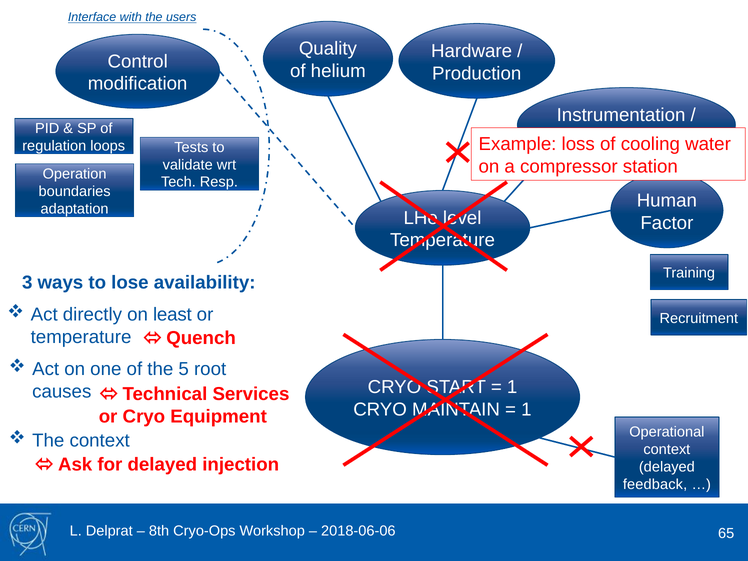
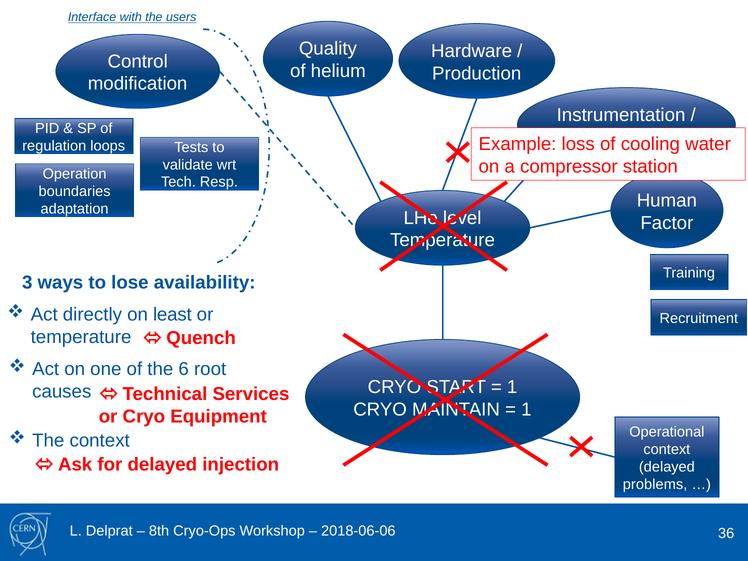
5: 5 -> 6
feedback: feedback -> problems
65: 65 -> 36
